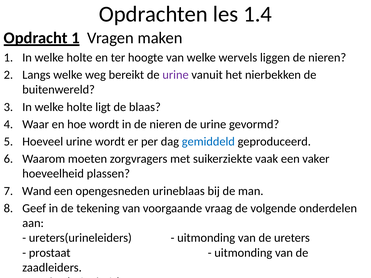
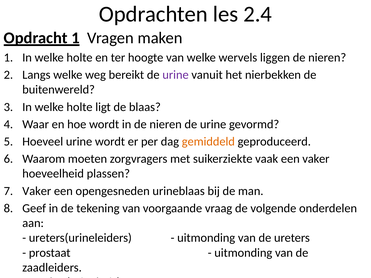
1.4: 1.4 -> 2.4
gemiddeld colour: blue -> orange
Wand at (37, 191): Wand -> Vaker
